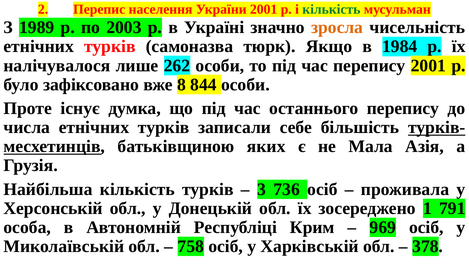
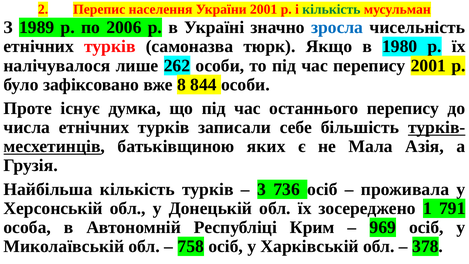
2003: 2003 -> 2006
зросла colour: orange -> blue
1984: 1984 -> 1980
